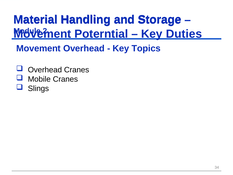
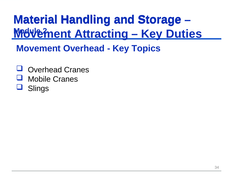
Poterntial: Poterntial -> Attracting
